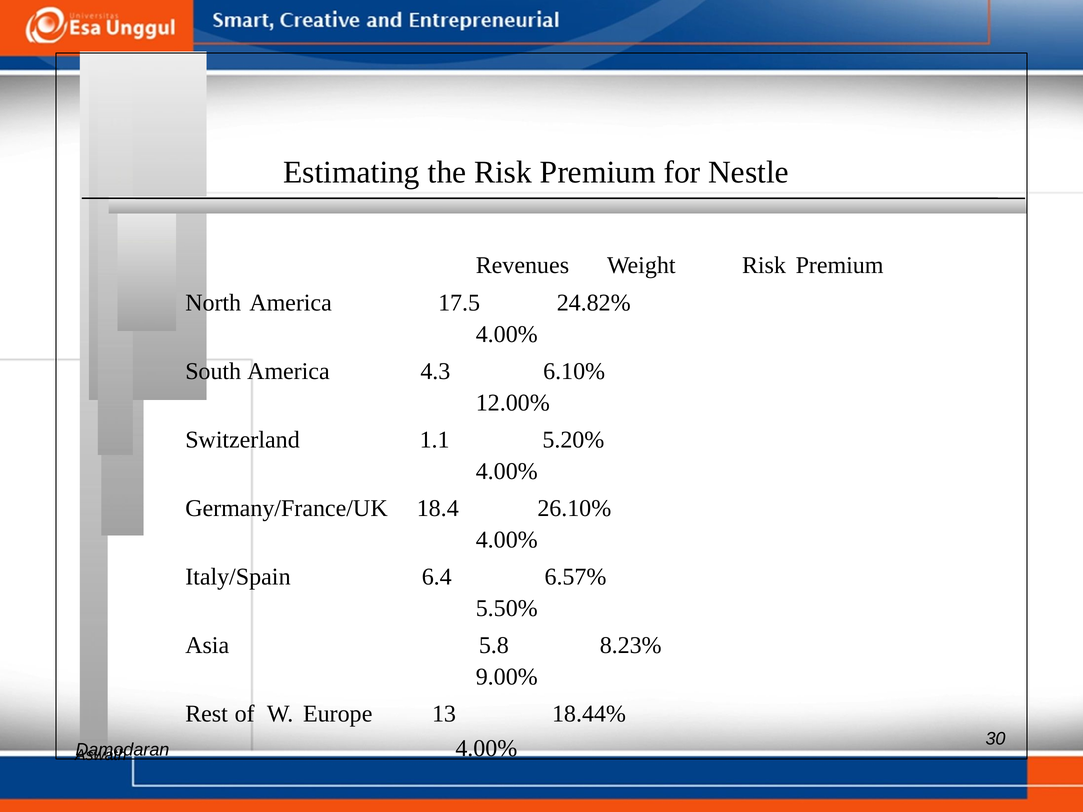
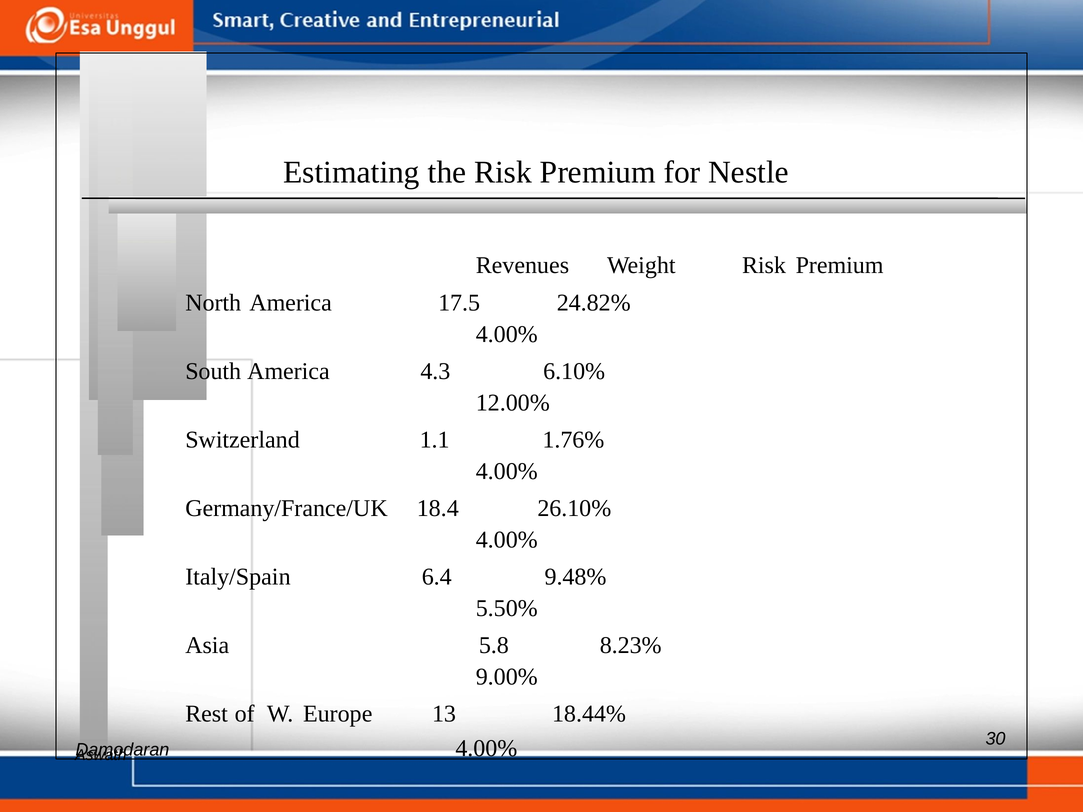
5.20%: 5.20% -> 1.76%
6.57%: 6.57% -> 9.48%
